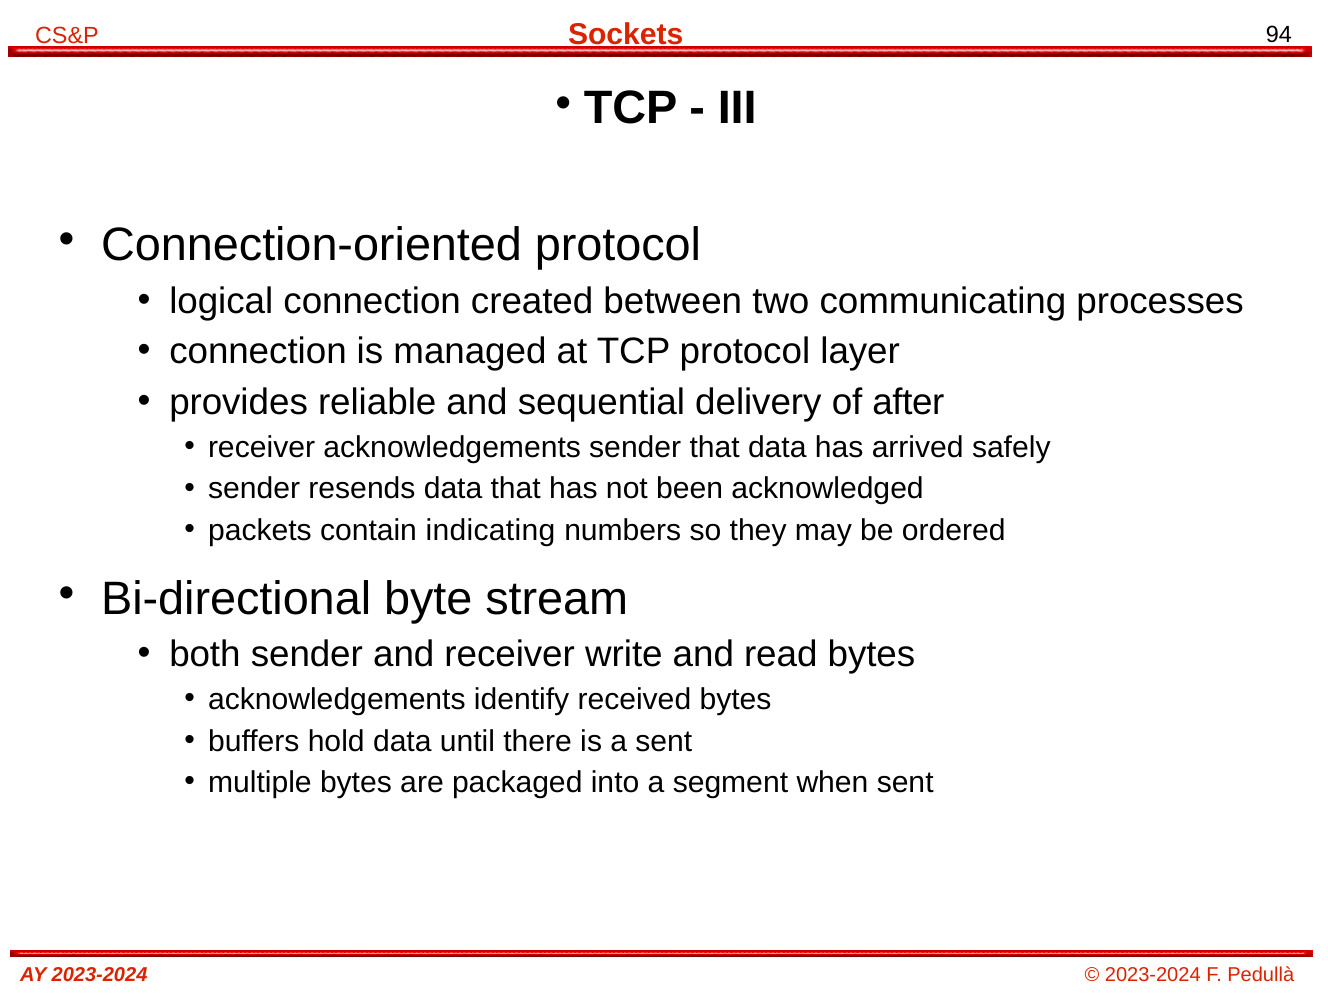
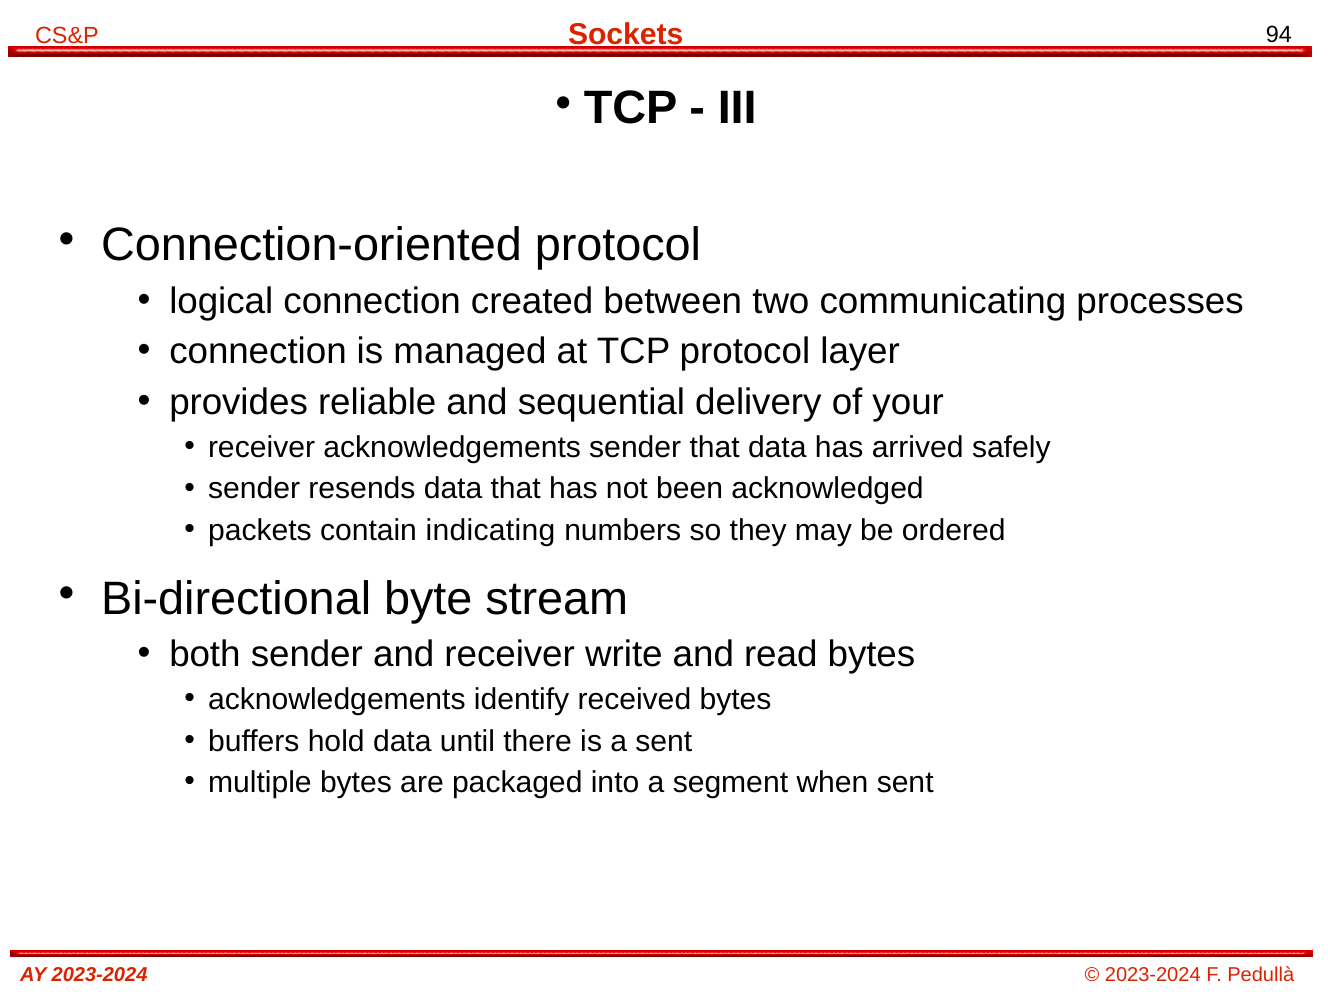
after: after -> your
